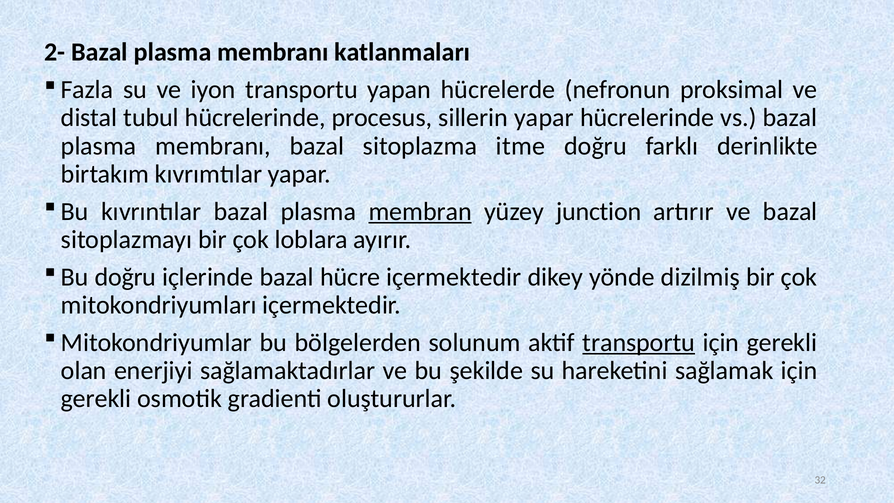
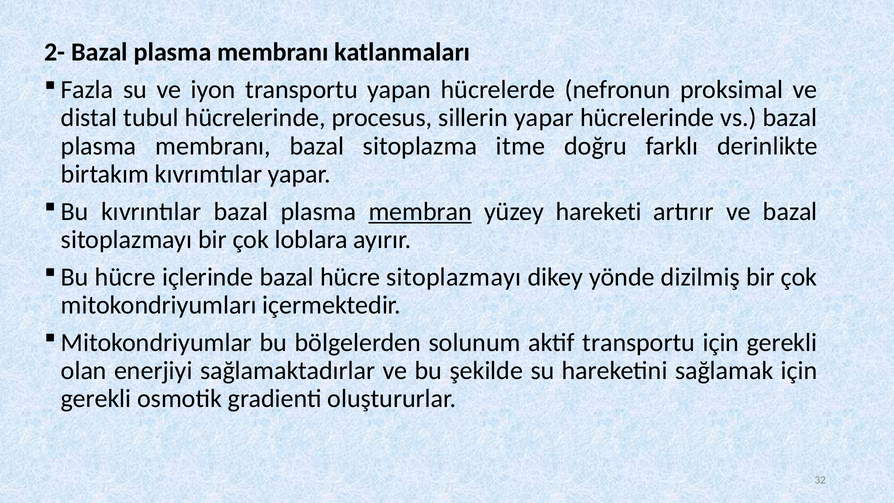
junction: junction -> hareketi
Bu doğru: doğru -> hücre
hücre içermektedir: içermektedir -> sitoplazmayı
transportu at (639, 343) underline: present -> none
